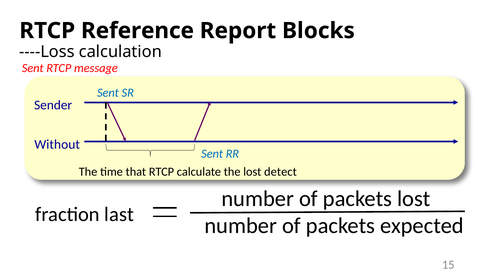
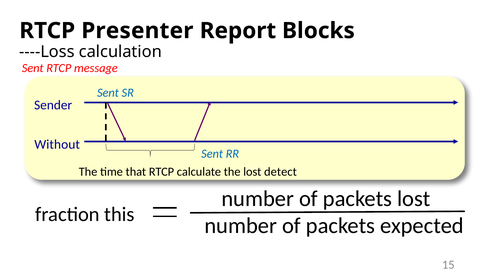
Reference: Reference -> Presenter
last: last -> this
